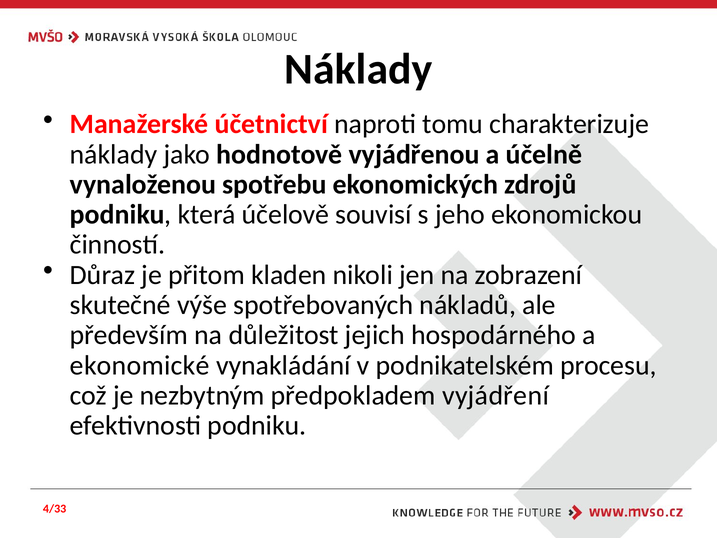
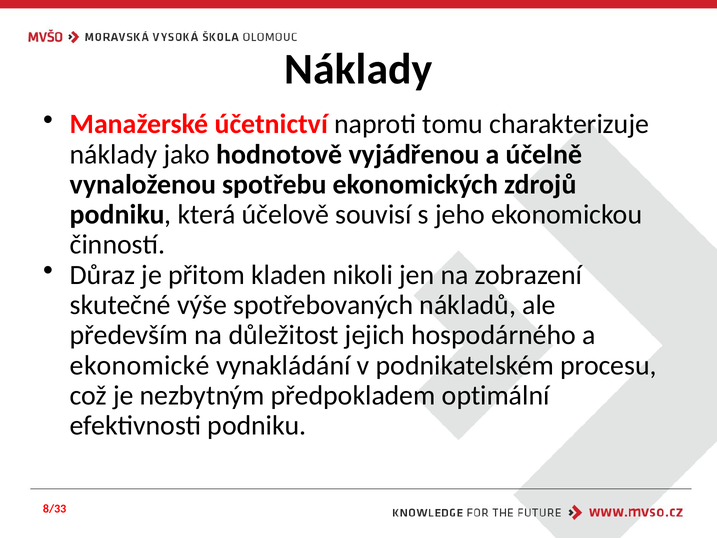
vyjádření: vyjádření -> optimální
4/33: 4/33 -> 8/33
